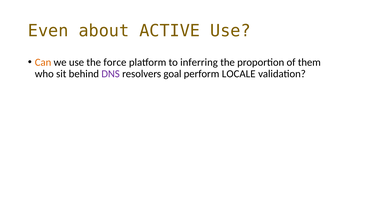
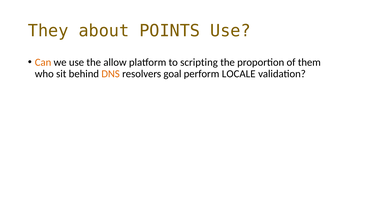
Even: Even -> They
ACTIVE: ACTIVE -> POINTS
force: force -> allow
inferring: inferring -> scripting
DNS colour: purple -> orange
